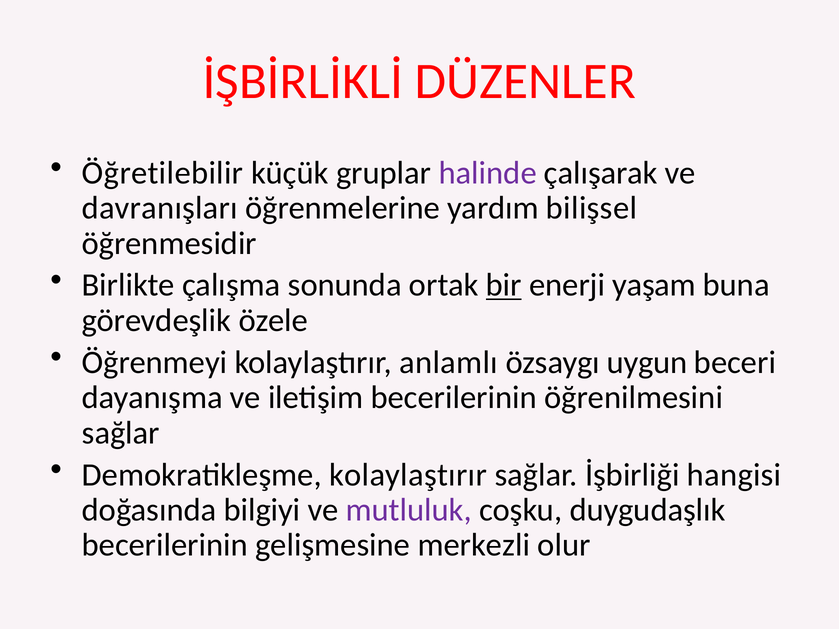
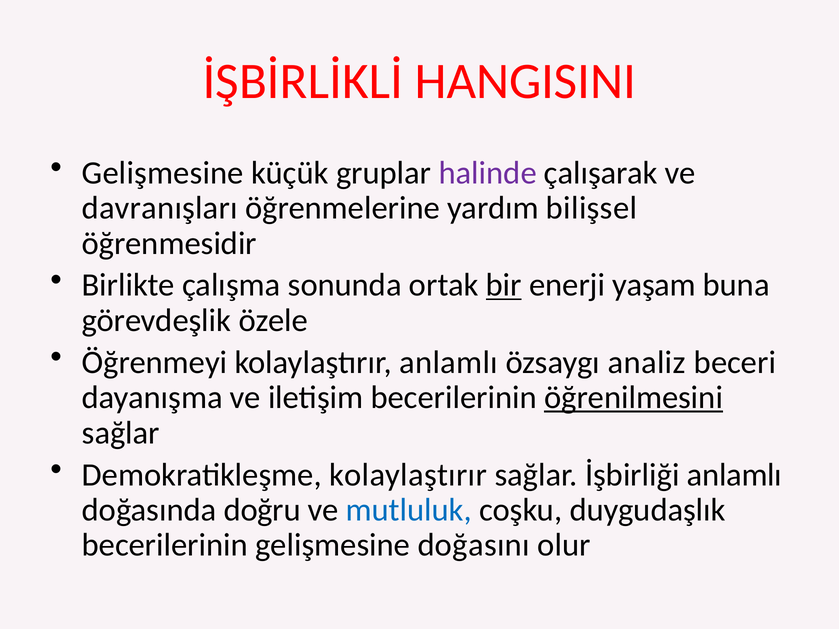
DÜZENLER: DÜZENLER -> HANGISINI
Öğretilebilir at (163, 173): Öğretilebilir -> Gelişmesine
uygun: uygun -> analiz
öğrenilmesini underline: none -> present
İşbirliği hangisi: hangisi -> anlamlı
bilgiyi: bilgiyi -> doğru
mutluluk colour: purple -> blue
merkezli: merkezli -> doğasını
